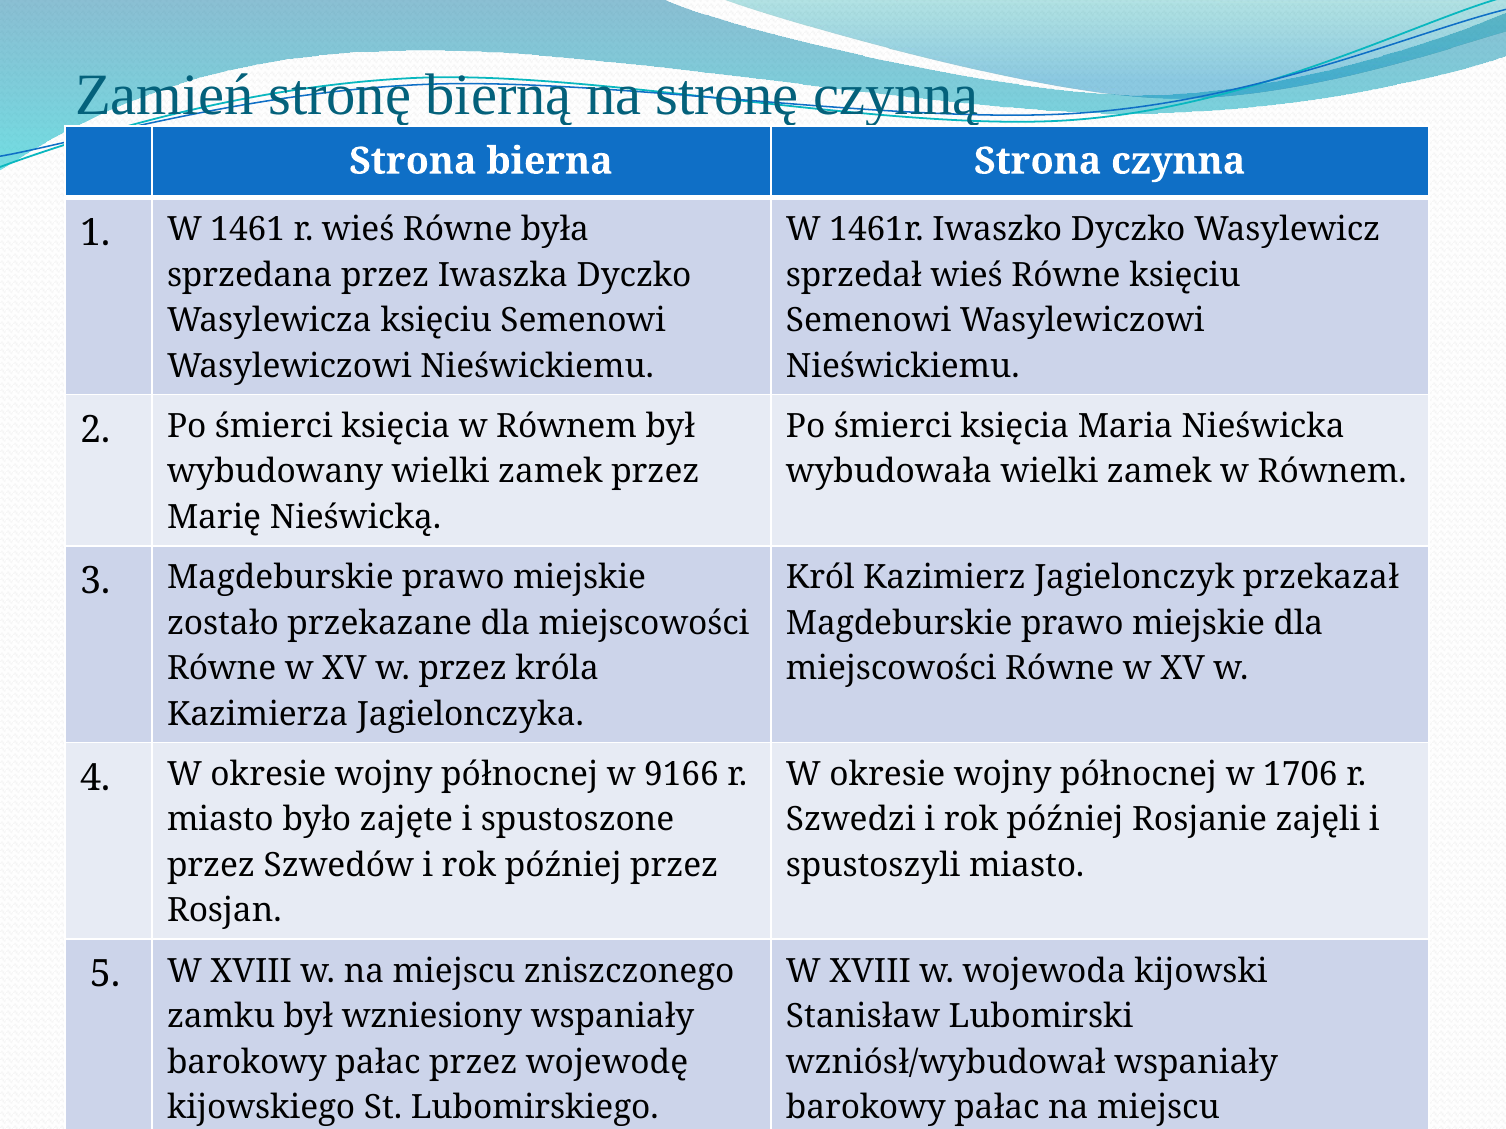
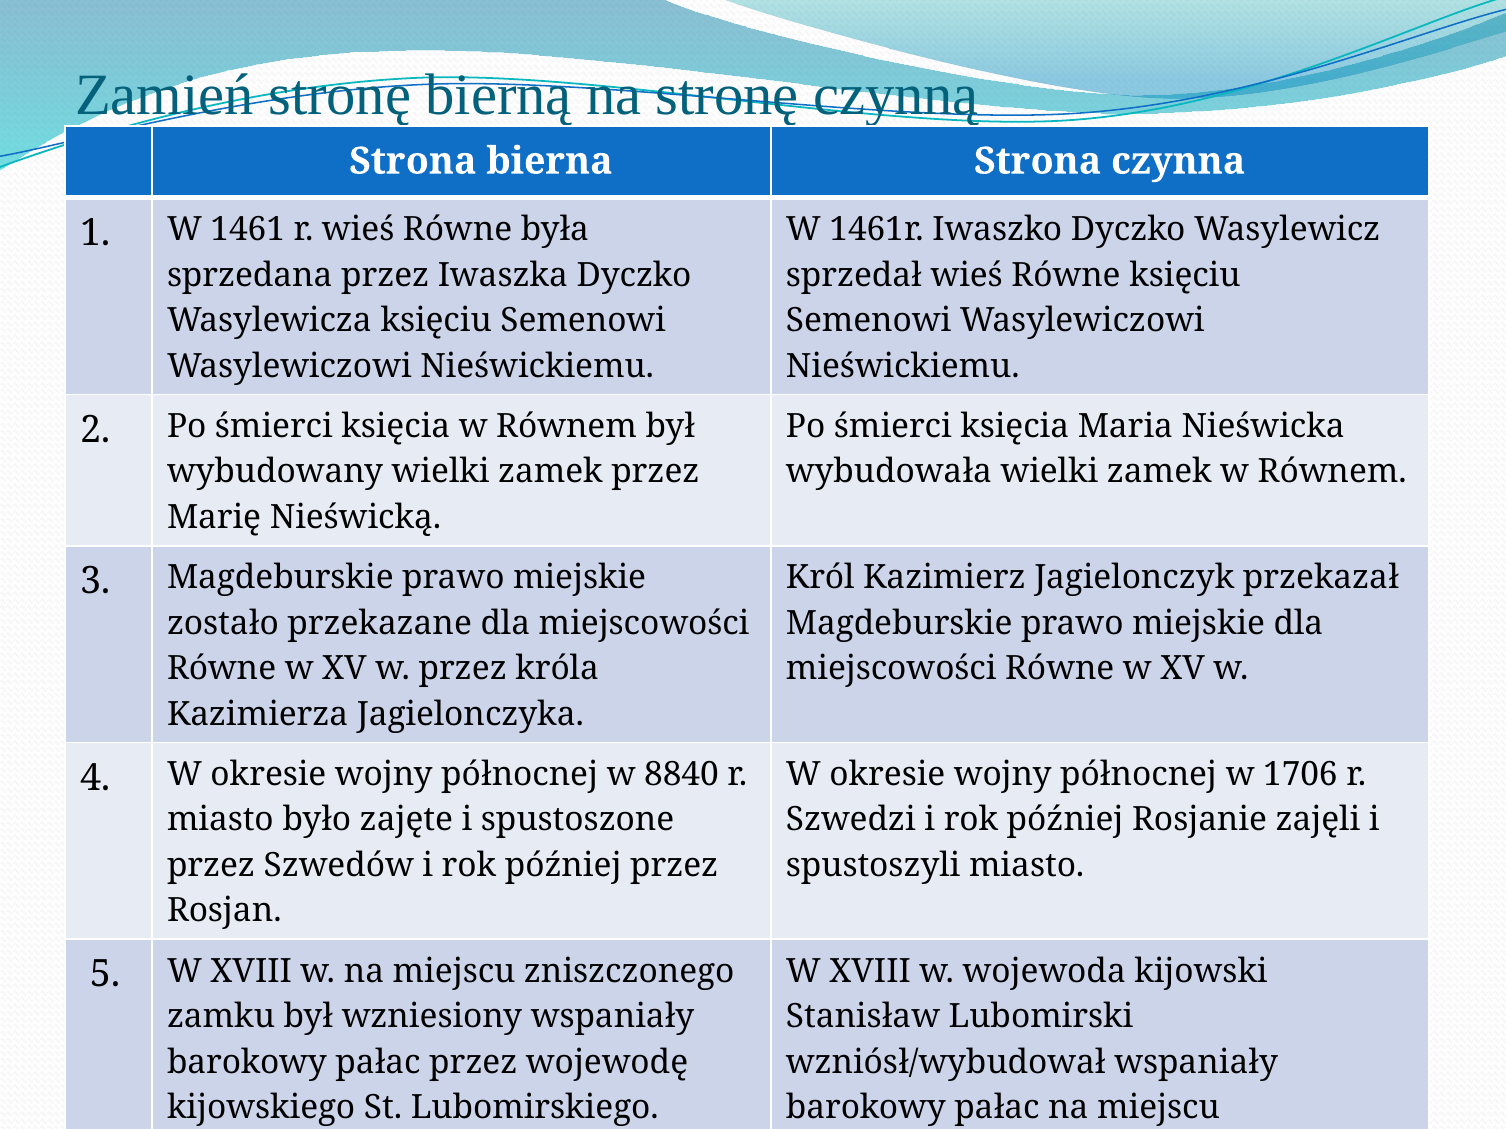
9166: 9166 -> 8840
